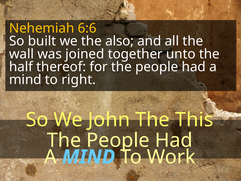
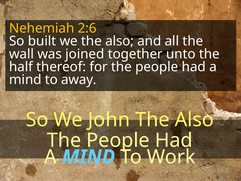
6:6: 6:6 -> 2:6
right: right -> away
This at (194, 120): This -> Also
